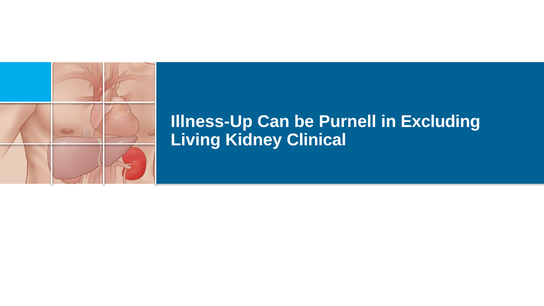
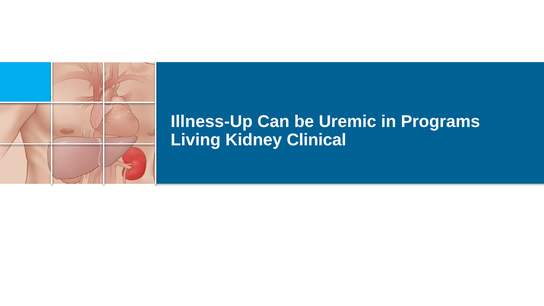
Purnell: Purnell -> Uremic
Excluding: Excluding -> Programs
